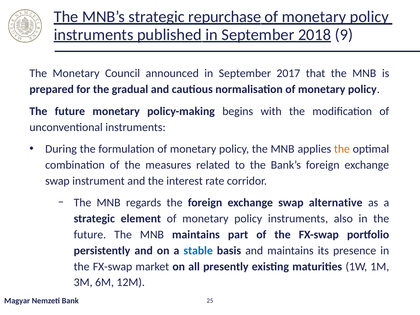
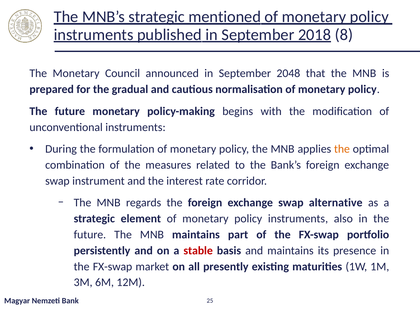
repurchase: repurchase -> mentioned
9: 9 -> 8
2017: 2017 -> 2048
stable colour: blue -> red
